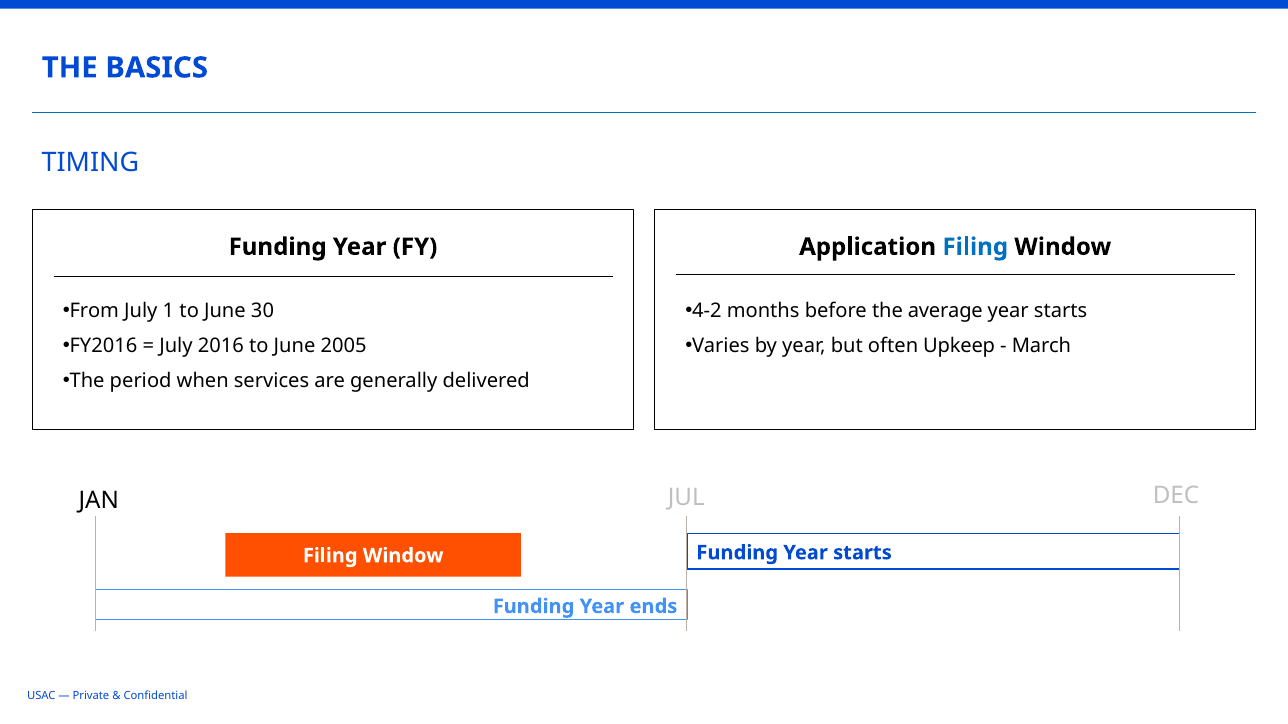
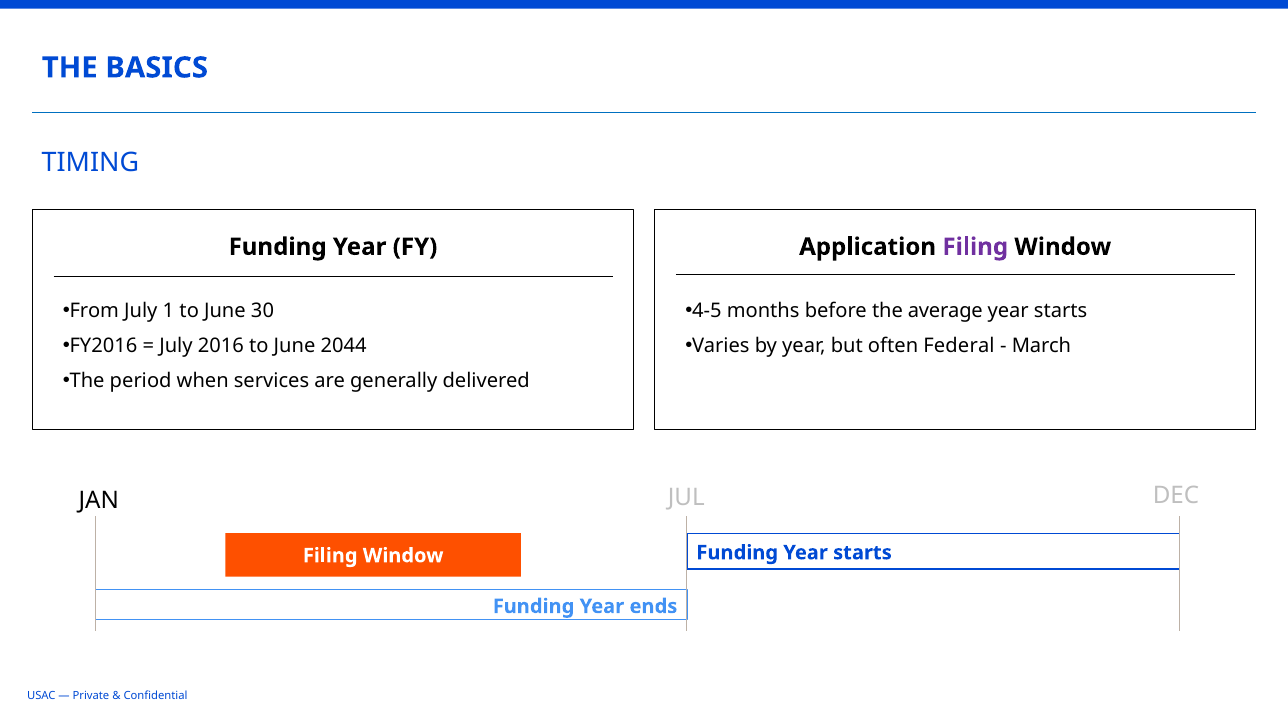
Filing at (975, 247) colour: blue -> purple
4-2: 4-2 -> 4-5
2005: 2005 -> 2044
Upkeep: Upkeep -> Federal
